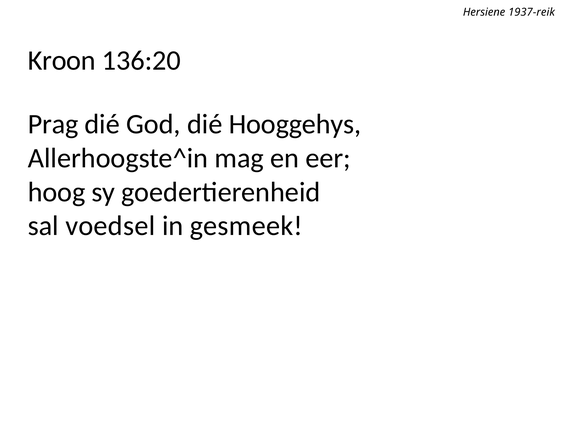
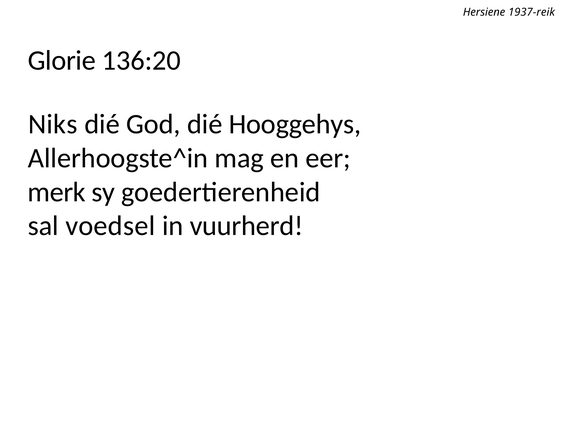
Kroon: Kroon -> Glorie
Prag: Prag -> Niks
hoog: hoog -> merk
gesmeek: gesmeek -> vuurherd
